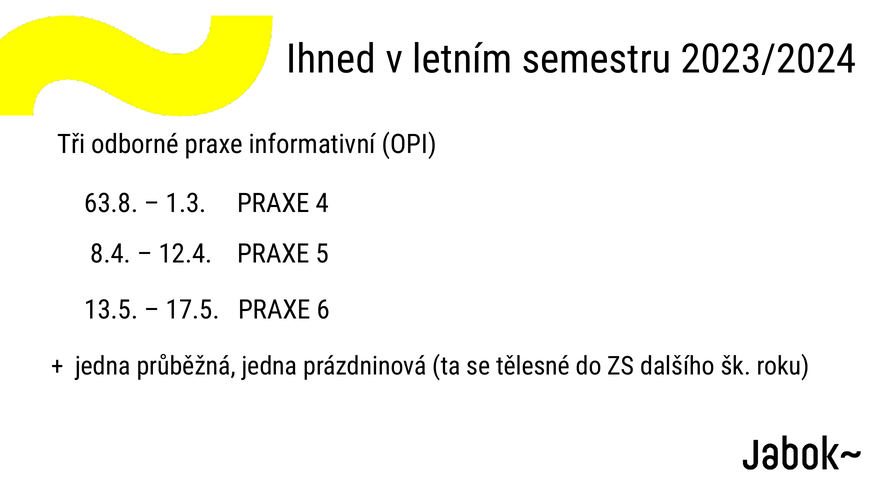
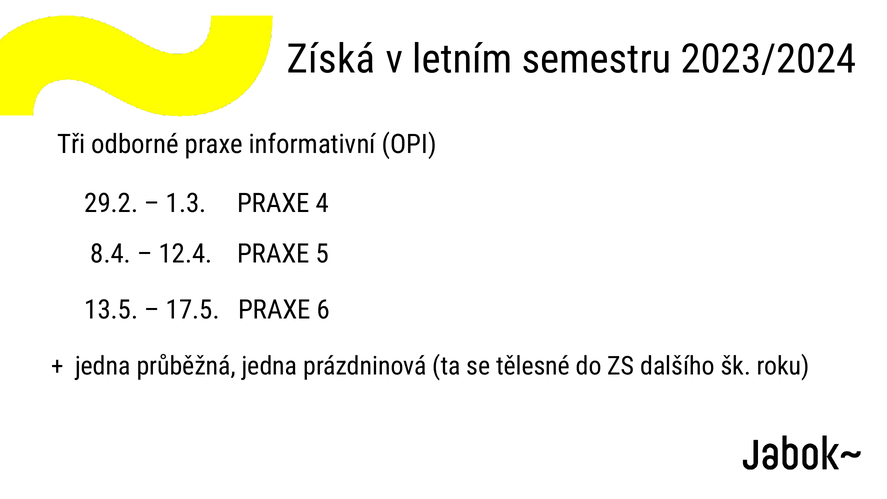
Ihned: Ihned -> Získá
63.8: 63.8 -> 29.2
